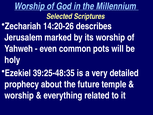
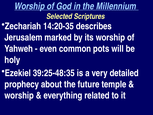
14:20-26: 14:20-26 -> 14:20-35
